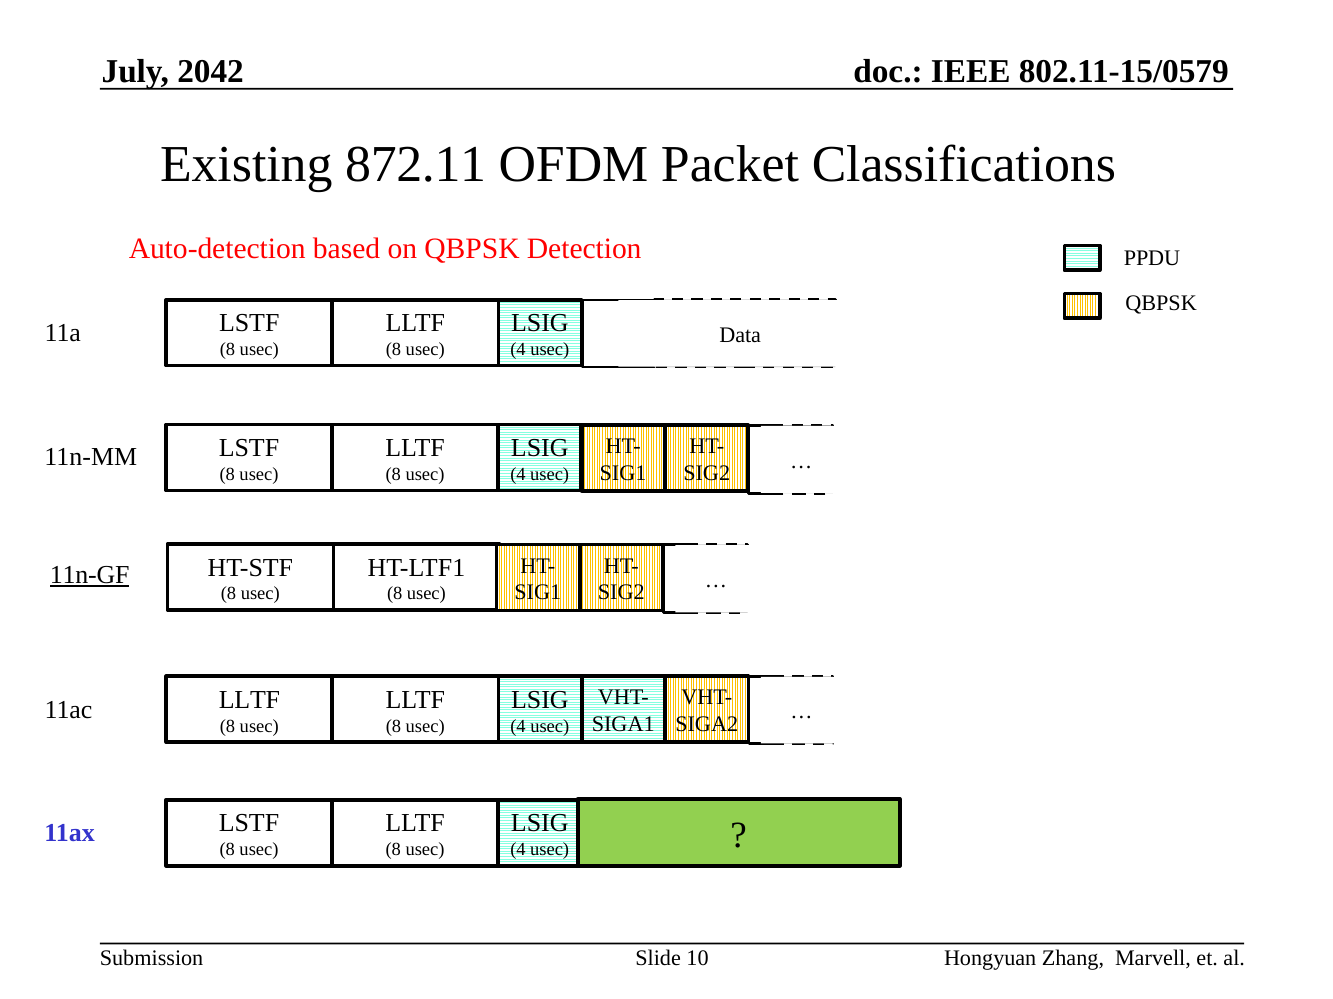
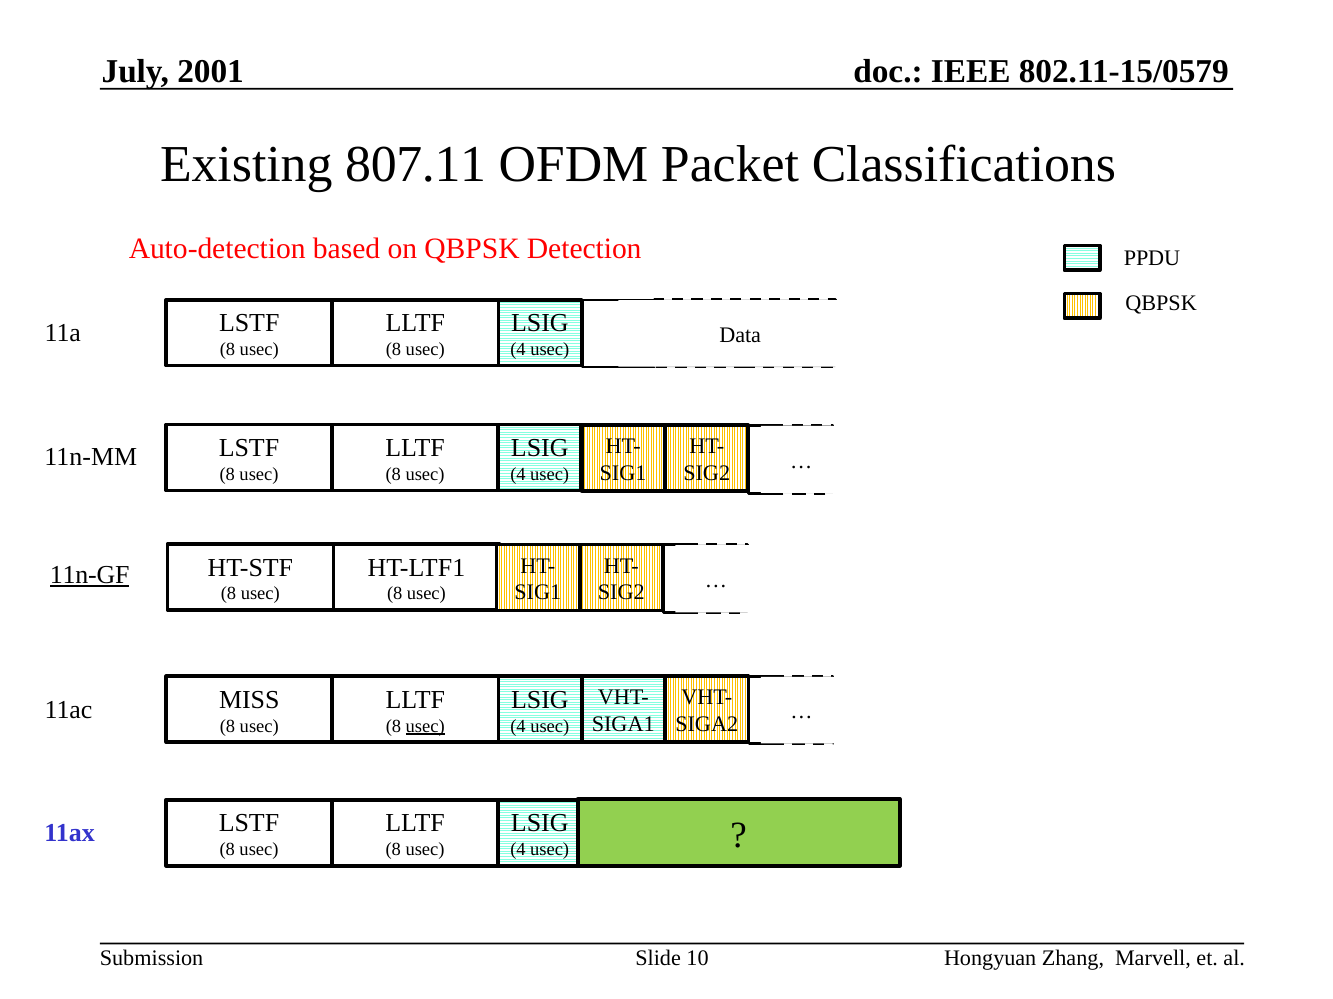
2042: 2042 -> 2001
872.11: 872.11 -> 807.11
LLTF at (249, 701): LLTF -> MISS
usec at (425, 727) underline: none -> present
